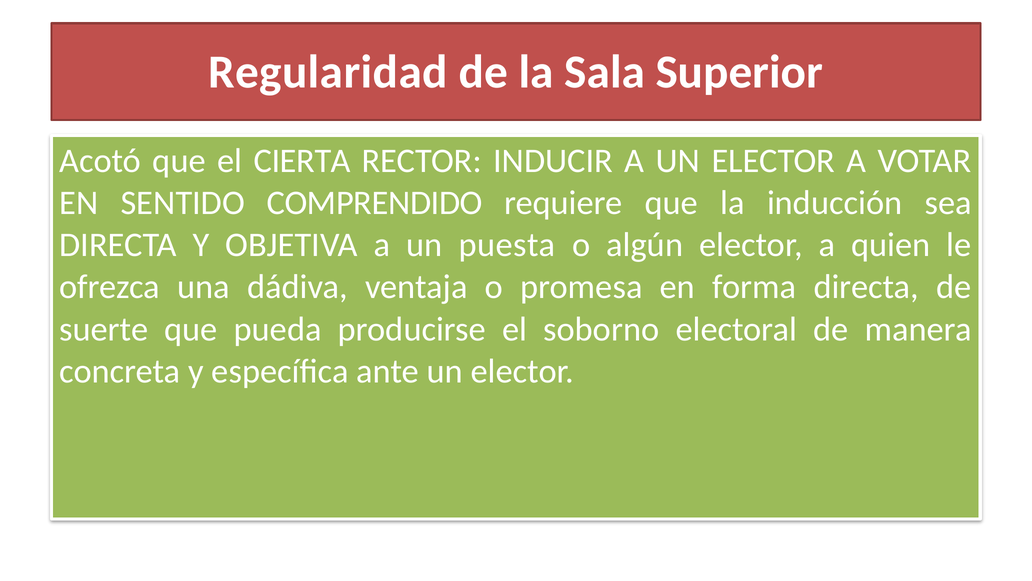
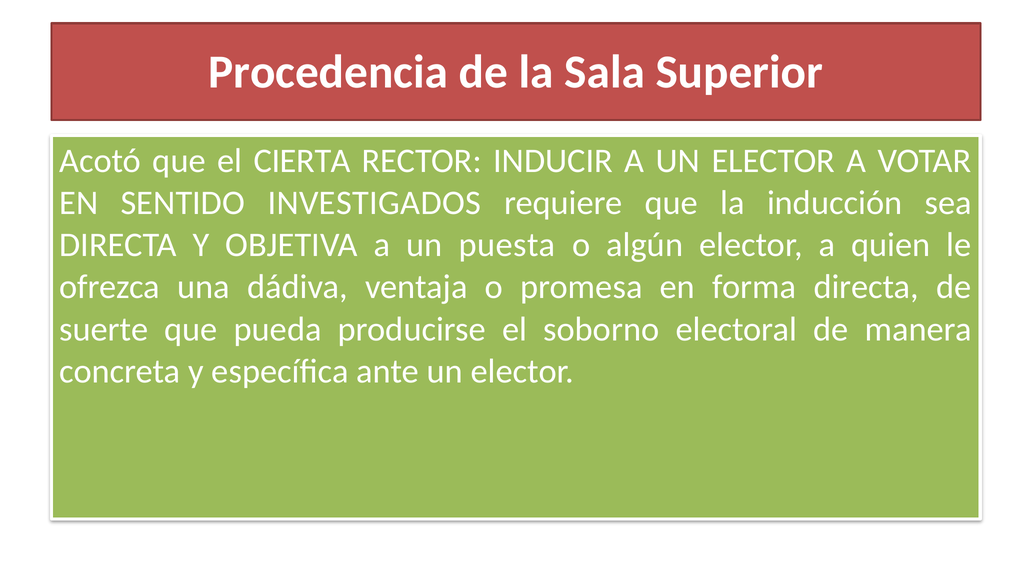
Regularidad: Regularidad -> Procedencia
COMPRENDIDO: COMPRENDIDO -> INVESTIGADOS
